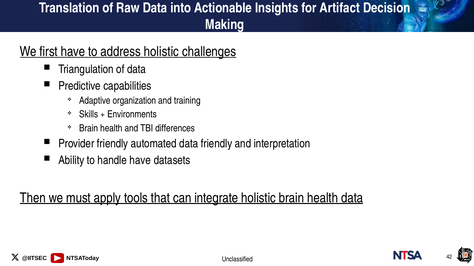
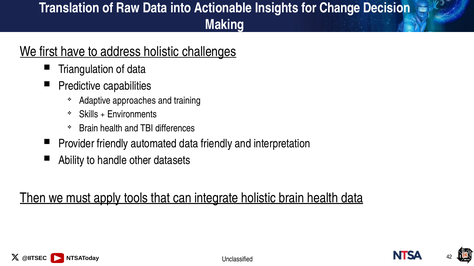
Artifact: Artifact -> Change
organization: organization -> approaches
handle have: have -> other
